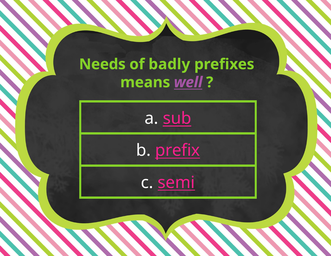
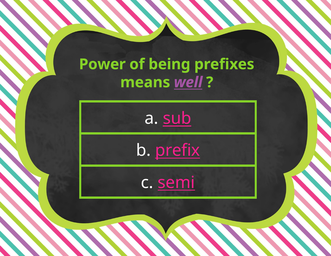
Needs: Needs -> Power
badly: badly -> being
